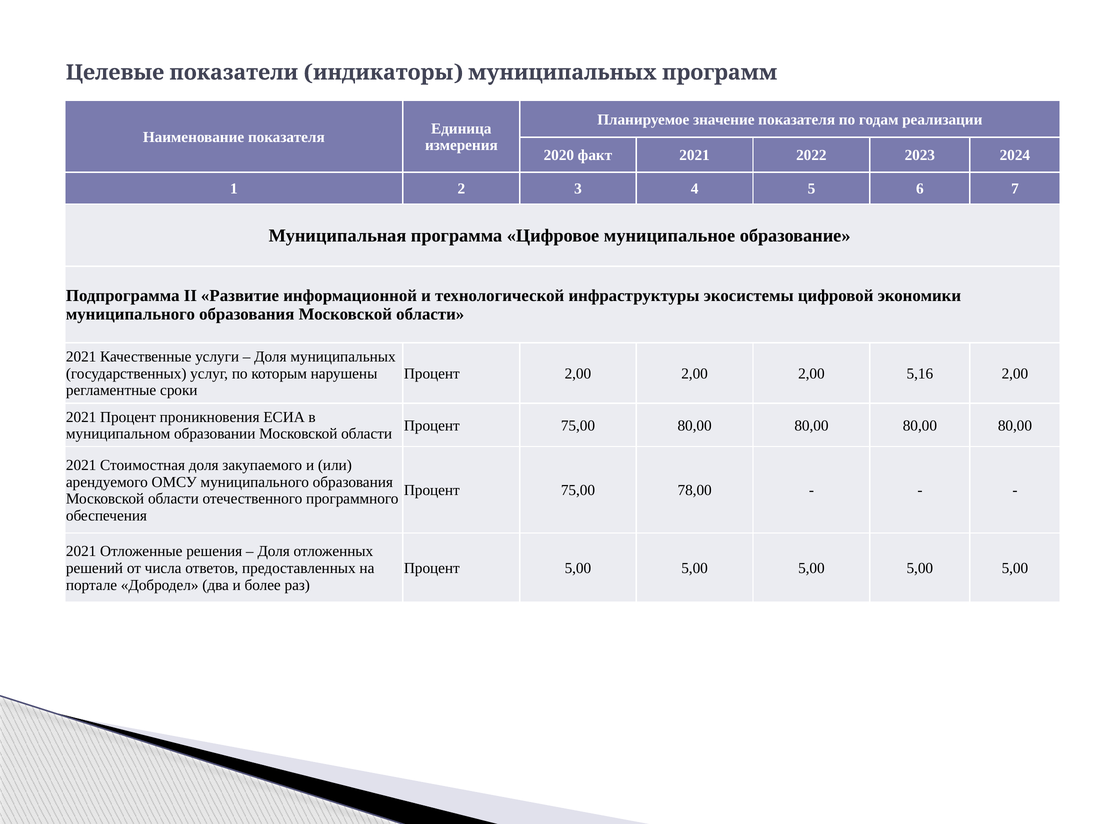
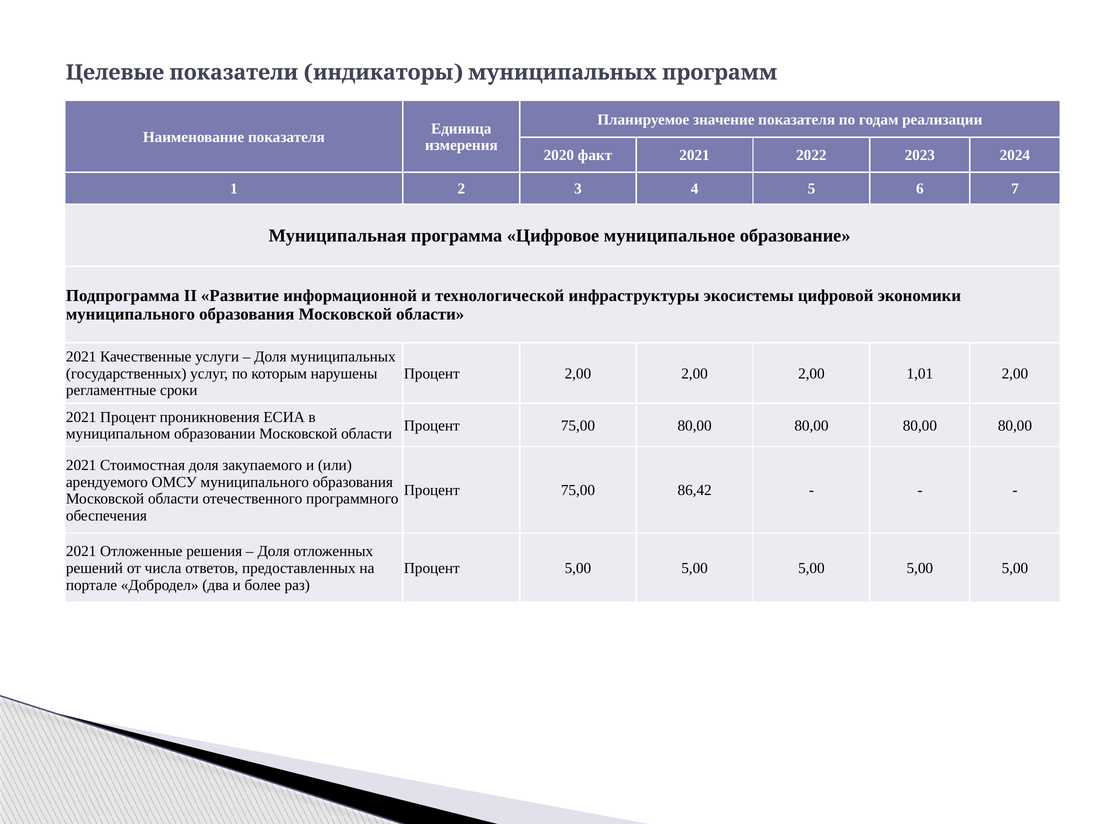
5,16: 5,16 -> 1,01
78,00: 78,00 -> 86,42
